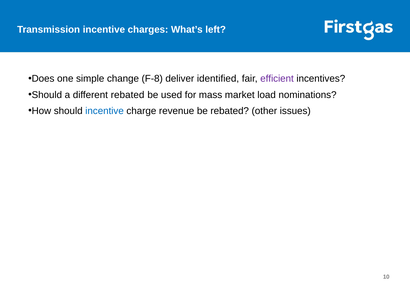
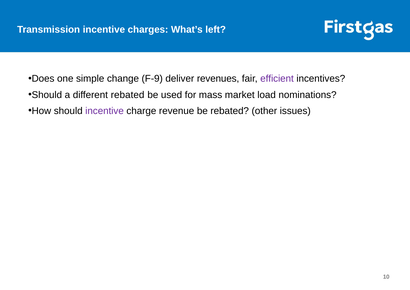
F-8: F-8 -> F-9
identified: identified -> revenues
incentive at (105, 111) colour: blue -> purple
